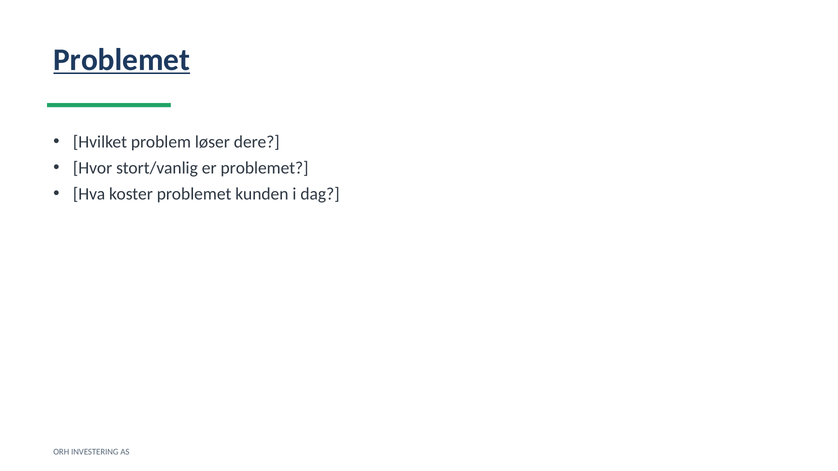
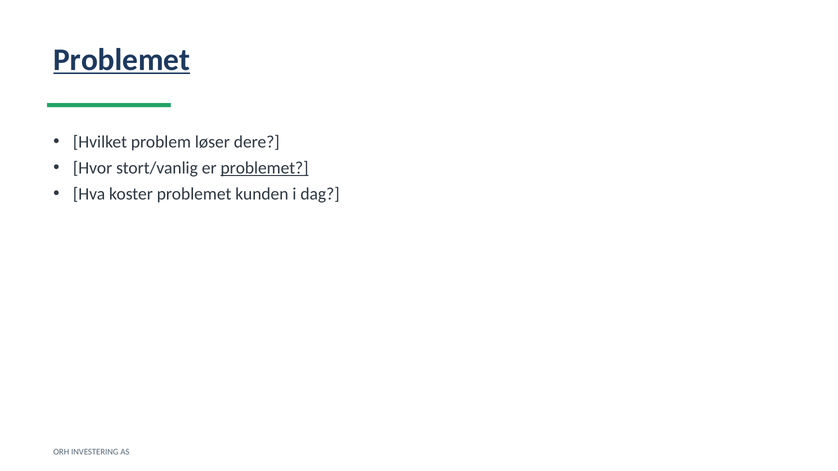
problemet at (265, 168) underline: none -> present
